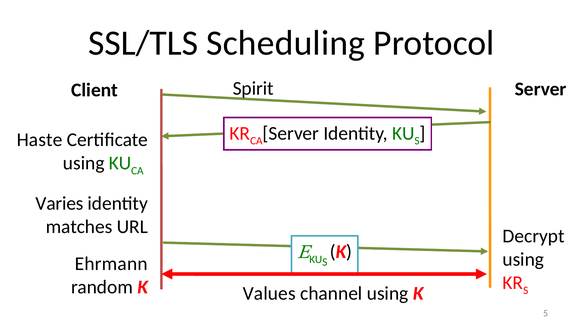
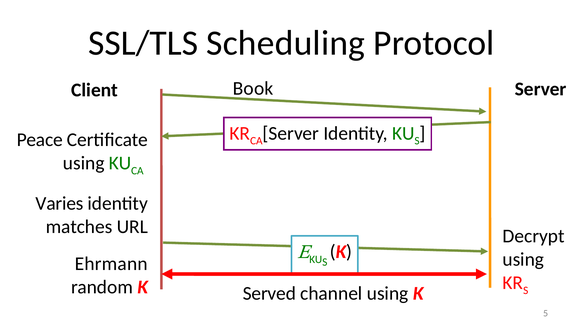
Spirit: Spirit -> Book
Haste: Haste -> Peace
Values: Values -> Served
